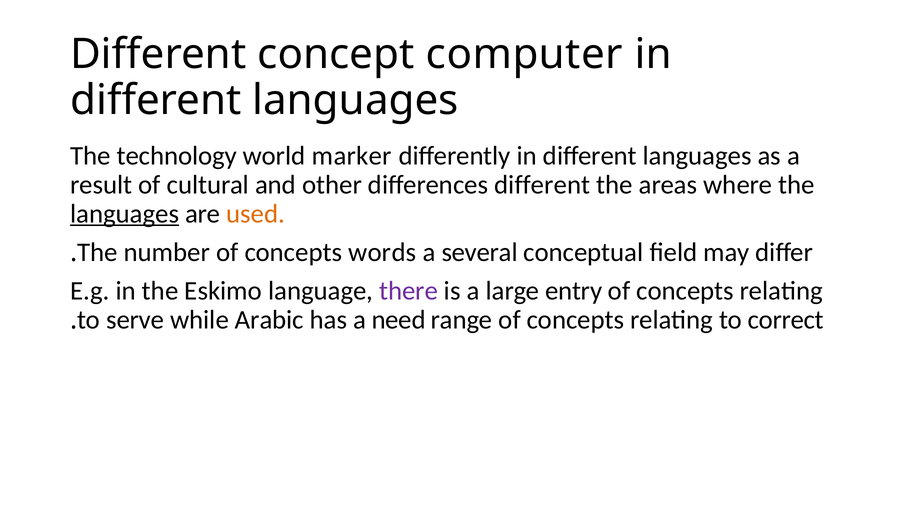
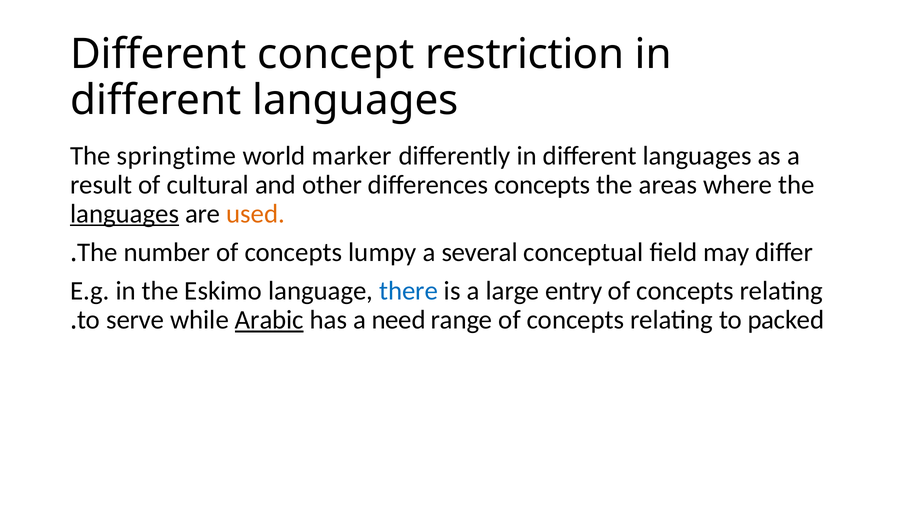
computer: computer -> restriction
technology: technology -> springtime
differences different: different -> concepts
words: words -> lumpy
there colour: purple -> blue
Arabic underline: none -> present
correct: correct -> packed
